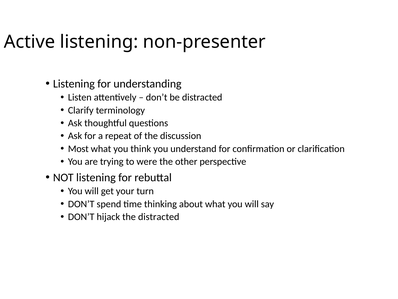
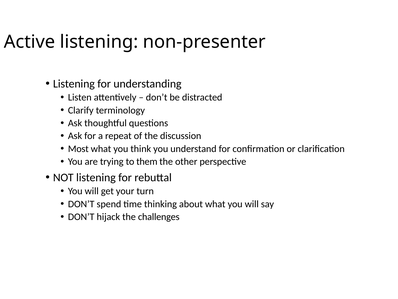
were: were -> them
the distracted: distracted -> challenges
